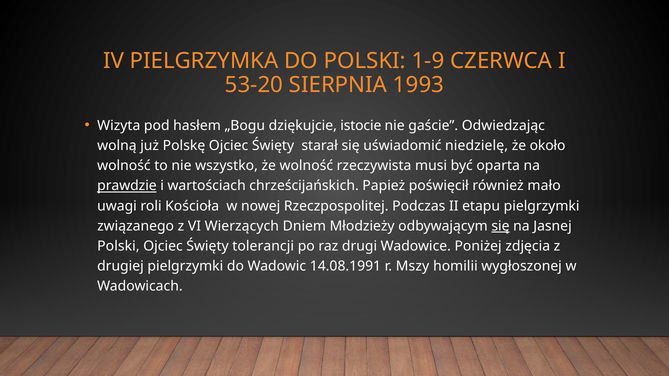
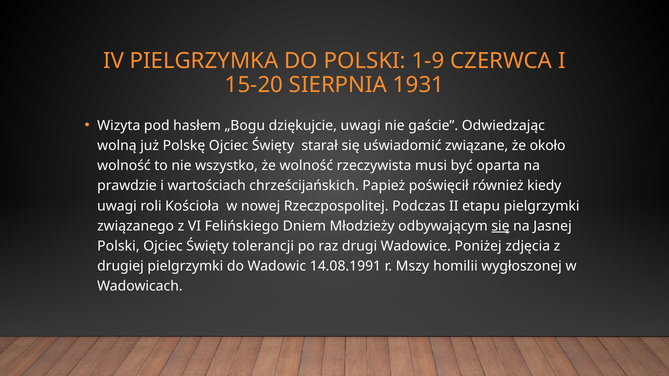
53-20: 53-20 -> 15-20
1993: 1993 -> 1931
dziękujcie istocie: istocie -> uwagi
niedzielę: niedzielę -> związane
prawdzie underline: present -> none
mało: mało -> kiedy
Wierzących: Wierzących -> Felińskiego
